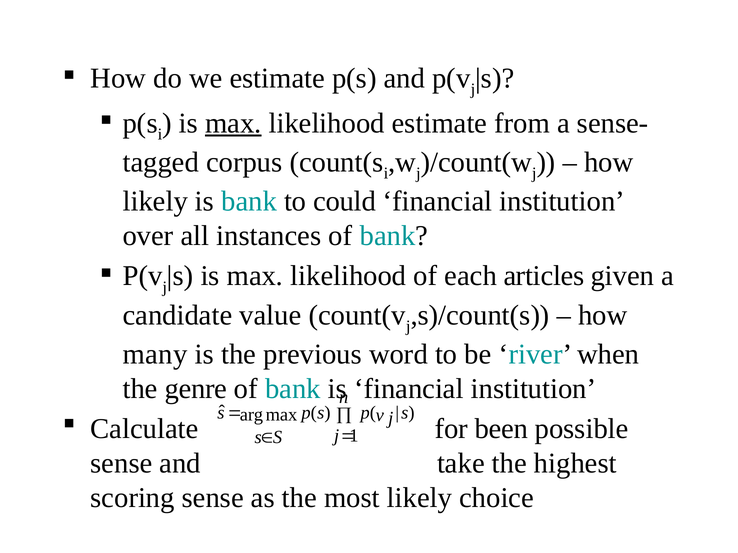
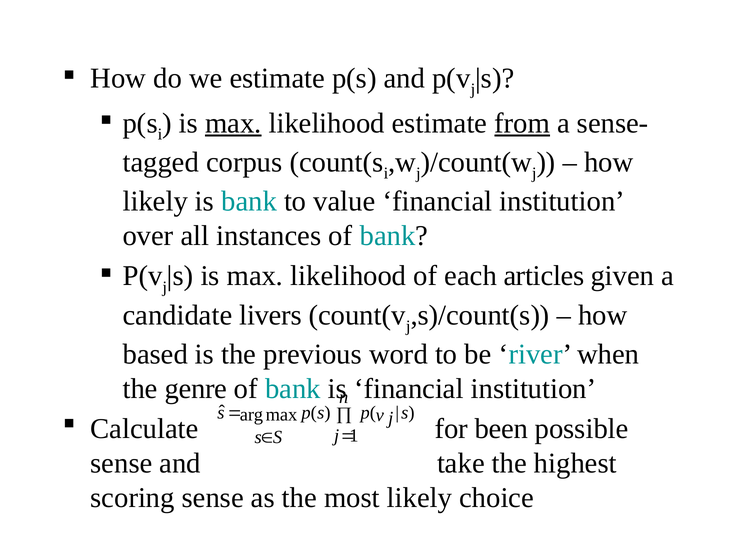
from underline: none -> present
could: could -> value
value: value -> livers
many: many -> based
